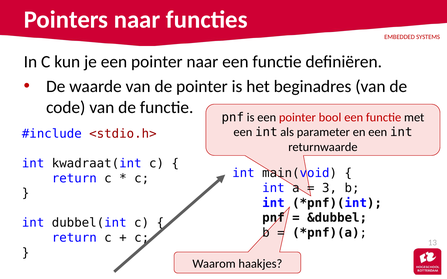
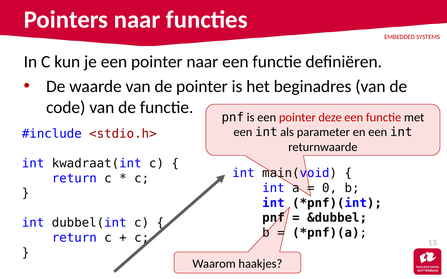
bool: bool -> deze
3: 3 -> 0
